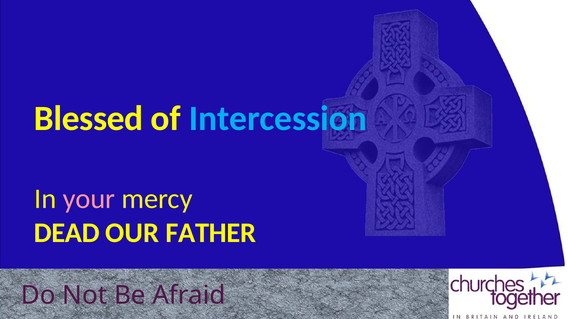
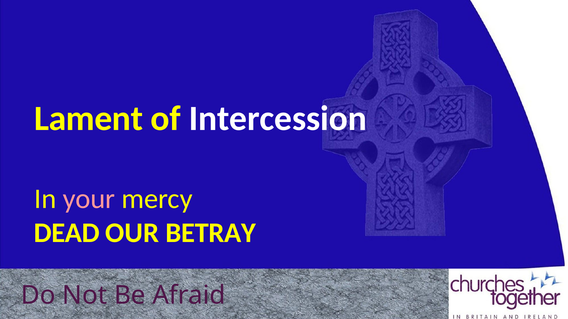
Blessed: Blessed -> Lament
Intercession colour: light blue -> white
FATHER: FATHER -> BETRAY
